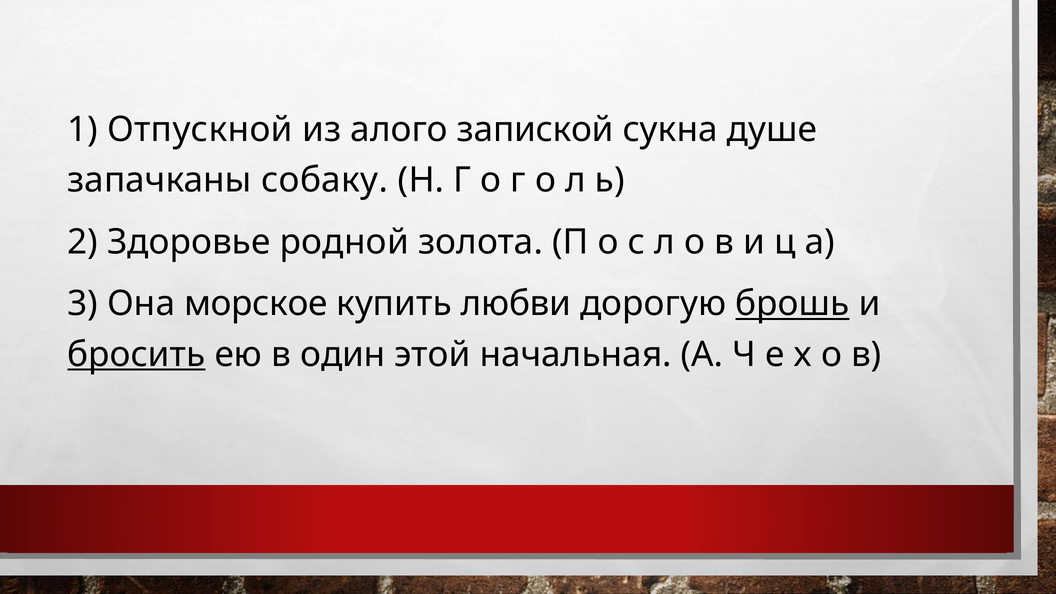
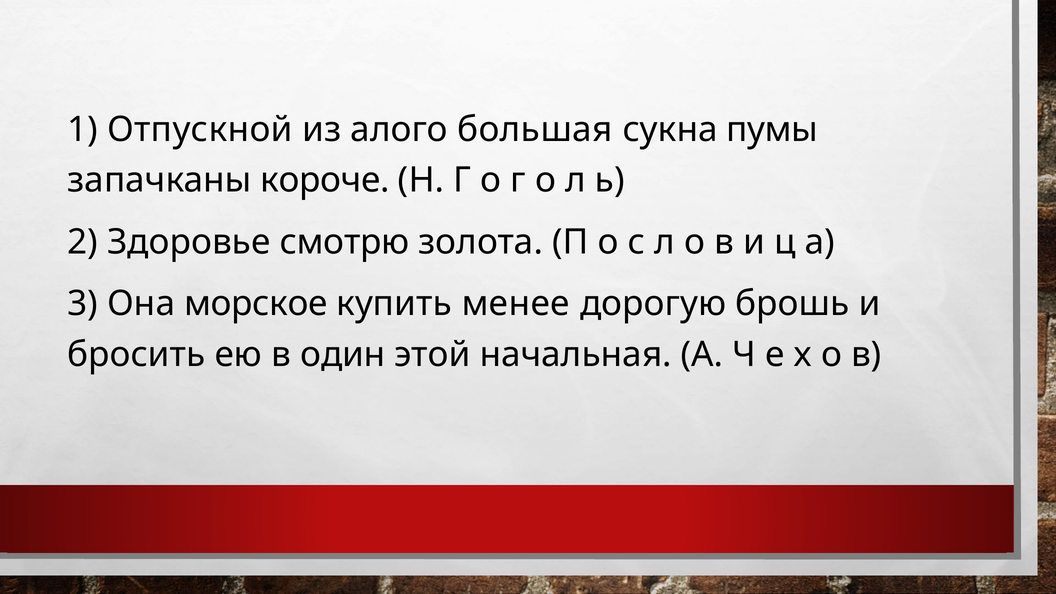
запиской: запиской -> большая
душе: душе -> пумы
собаку: собаку -> короче
родной: родной -> смотрю
любви: любви -> менее
брошь underline: present -> none
бросить underline: present -> none
